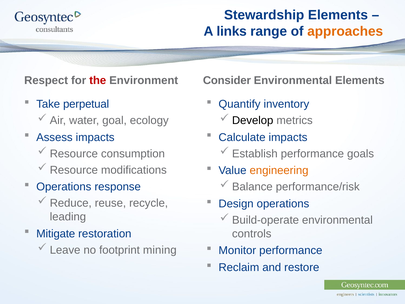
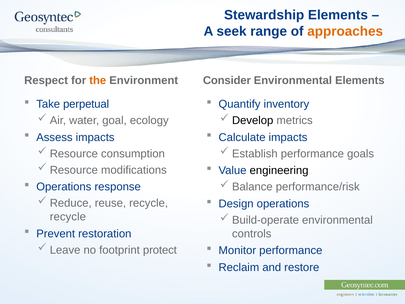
links: links -> seek
the colour: red -> orange
engineering colour: orange -> black
leading at (68, 217): leading -> recycle
Mitigate: Mitigate -> Prevent
mining: mining -> protect
